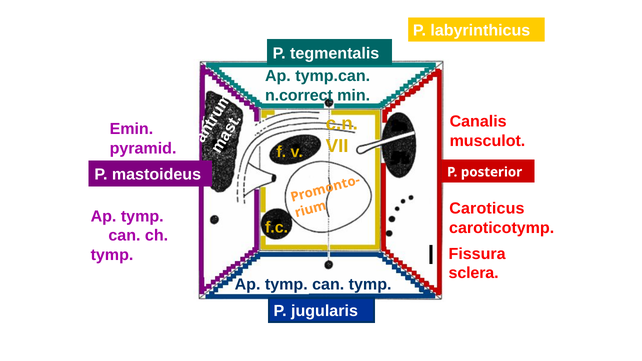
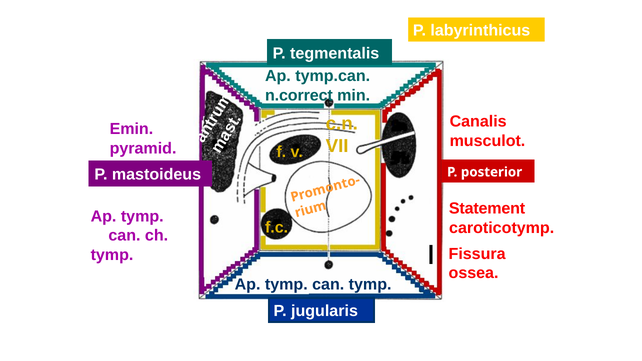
Caroticus: Caroticus -> Statement
sclera: sclera -> ossea
